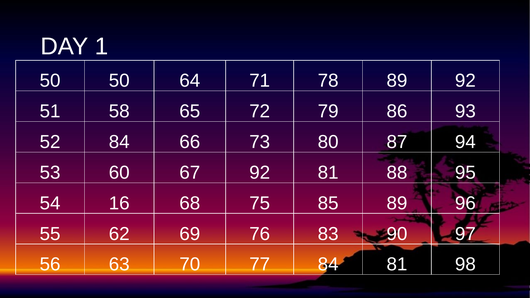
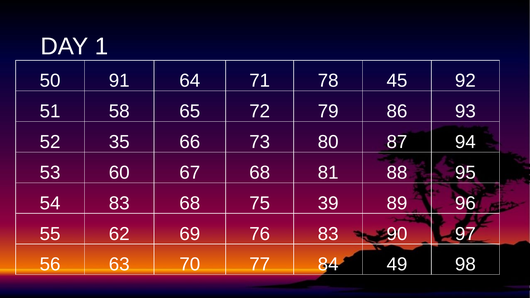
50 50: 50 -> 91
78 89: 89 -> 45
52 84: 84 -> 35
67 92: 92 -> 68
54 16: 16 -> 83
85: 85 -> 39
84 81: 81 -> 49
